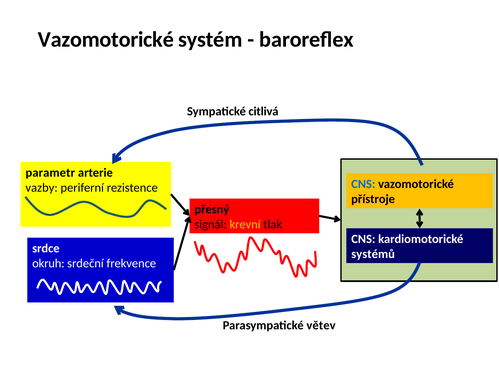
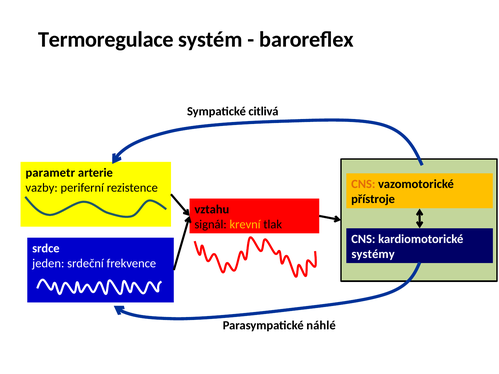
Vazomotorické at (106, 39): Vazomotorické -> Termoregulace
CNS at (363, 184) colour: blue -> orange
přesný: přesný -> vztahu
systémů: systémů -> systémy
okruh: okruh -> jeden
větev: větev -> náhlé
